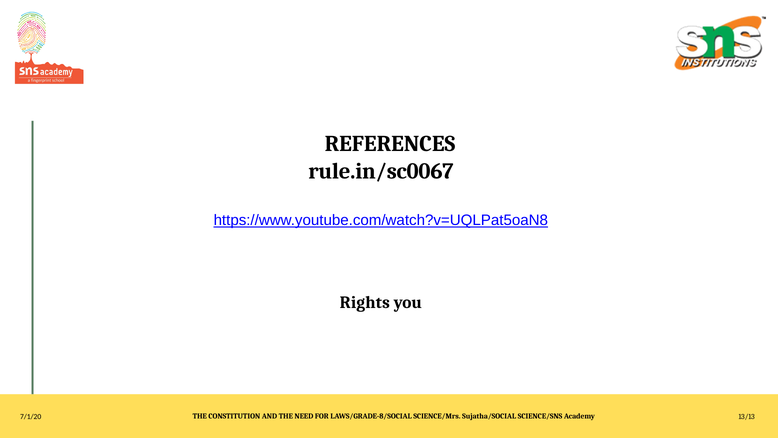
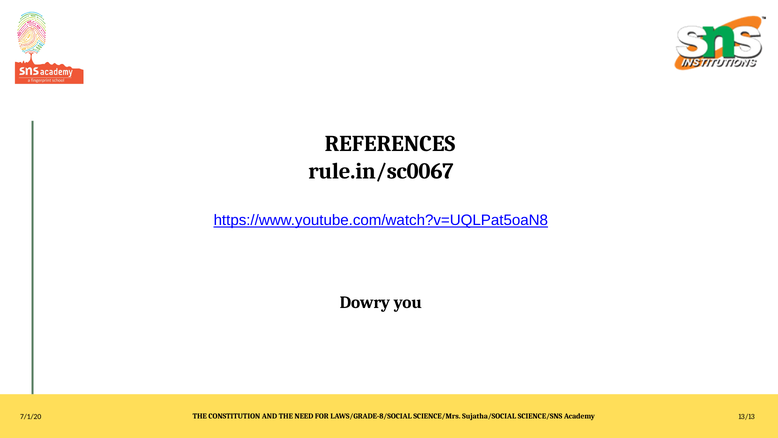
Rights: Rights -> Dowry
